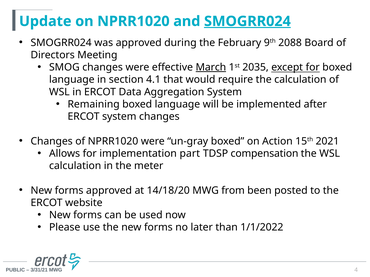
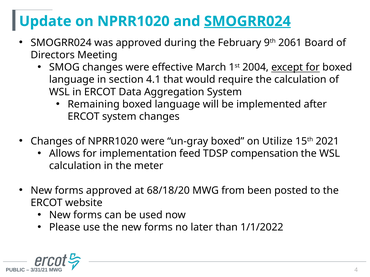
2088: 2088 -> 2061
March underline: present -> none
2035: 2035 -> 2004
Action: Action -> Utilize
part: part -> feed
14/18/20: 14/18/20 -> 68/18/20
